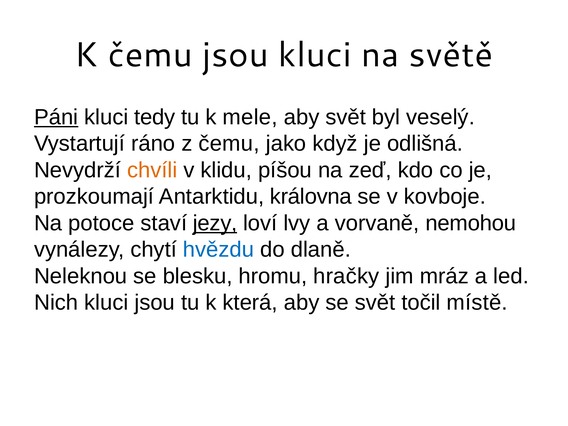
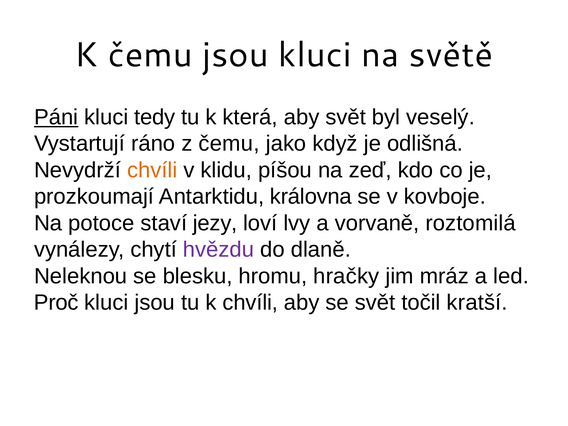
mele: mele -> která
jezy underline: present -> none
nemohou: nemohou -> roztomilá
hvězdu colour: blue -> purple
Nich: Nich -> Proč
k která: která -> chvíli
místě: místě -> kratší
